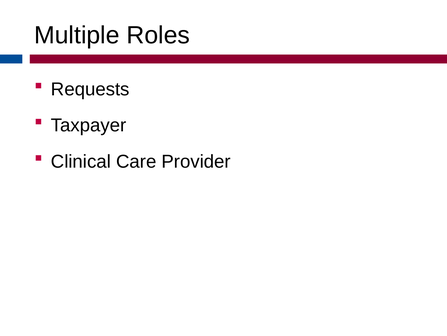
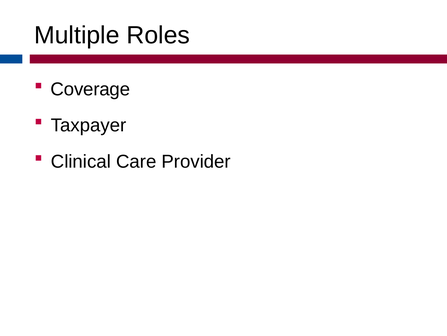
Requests: Requests -> Coverage
